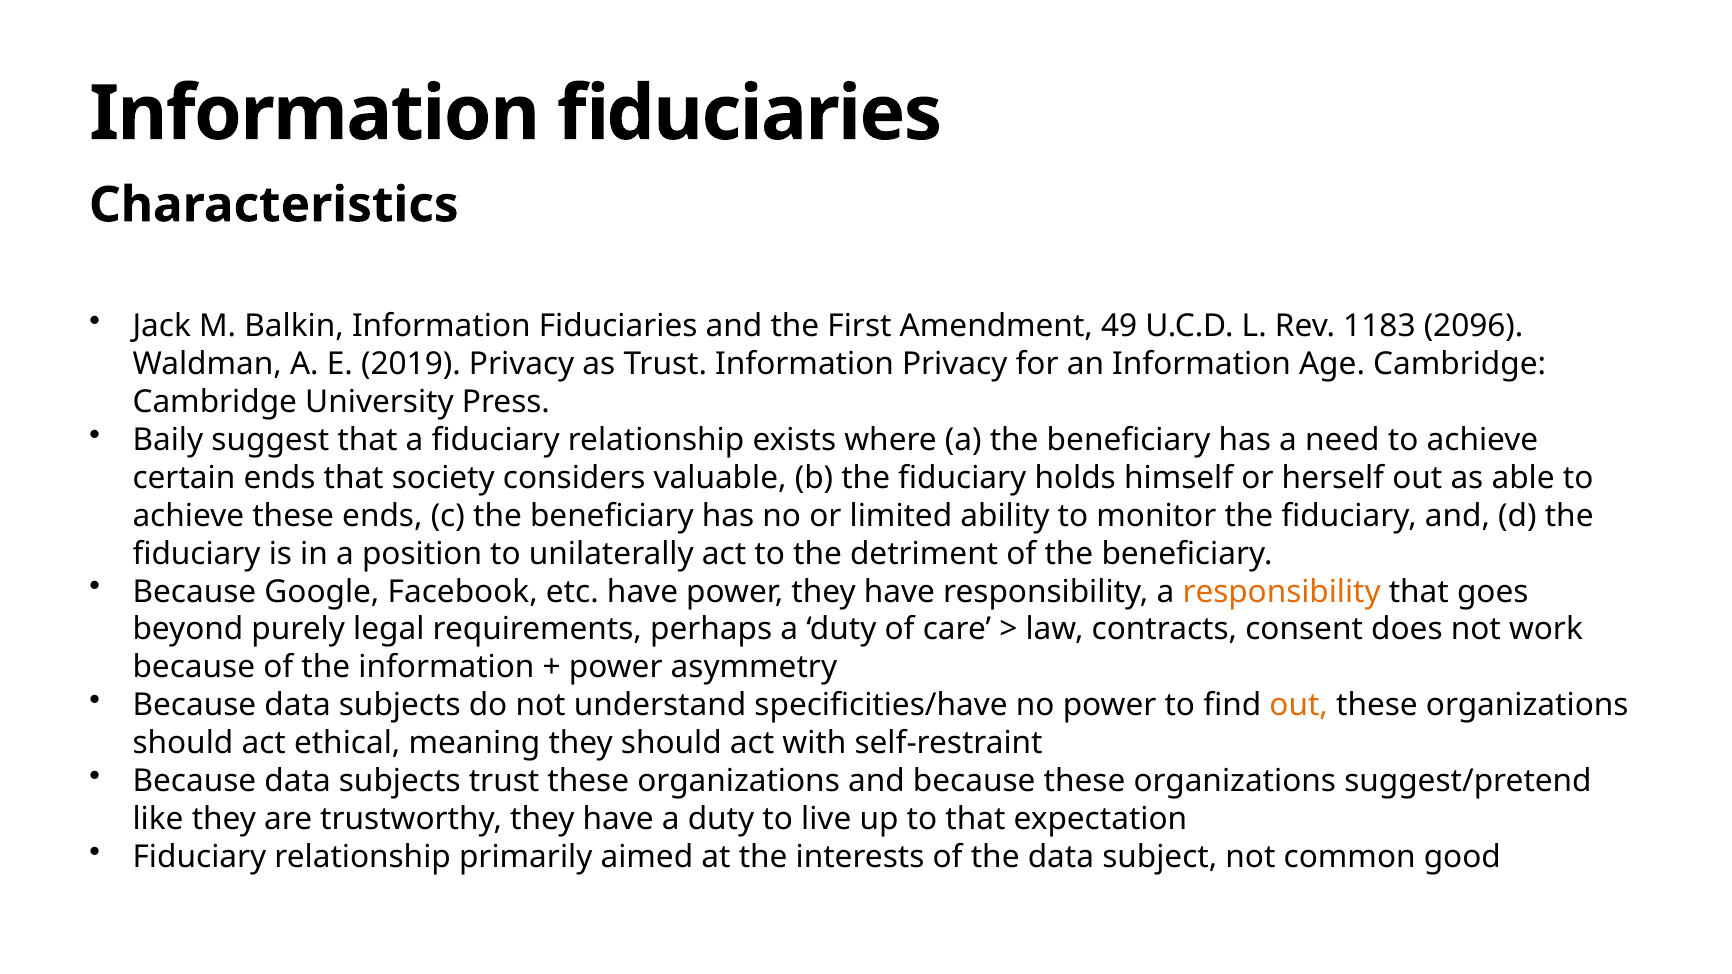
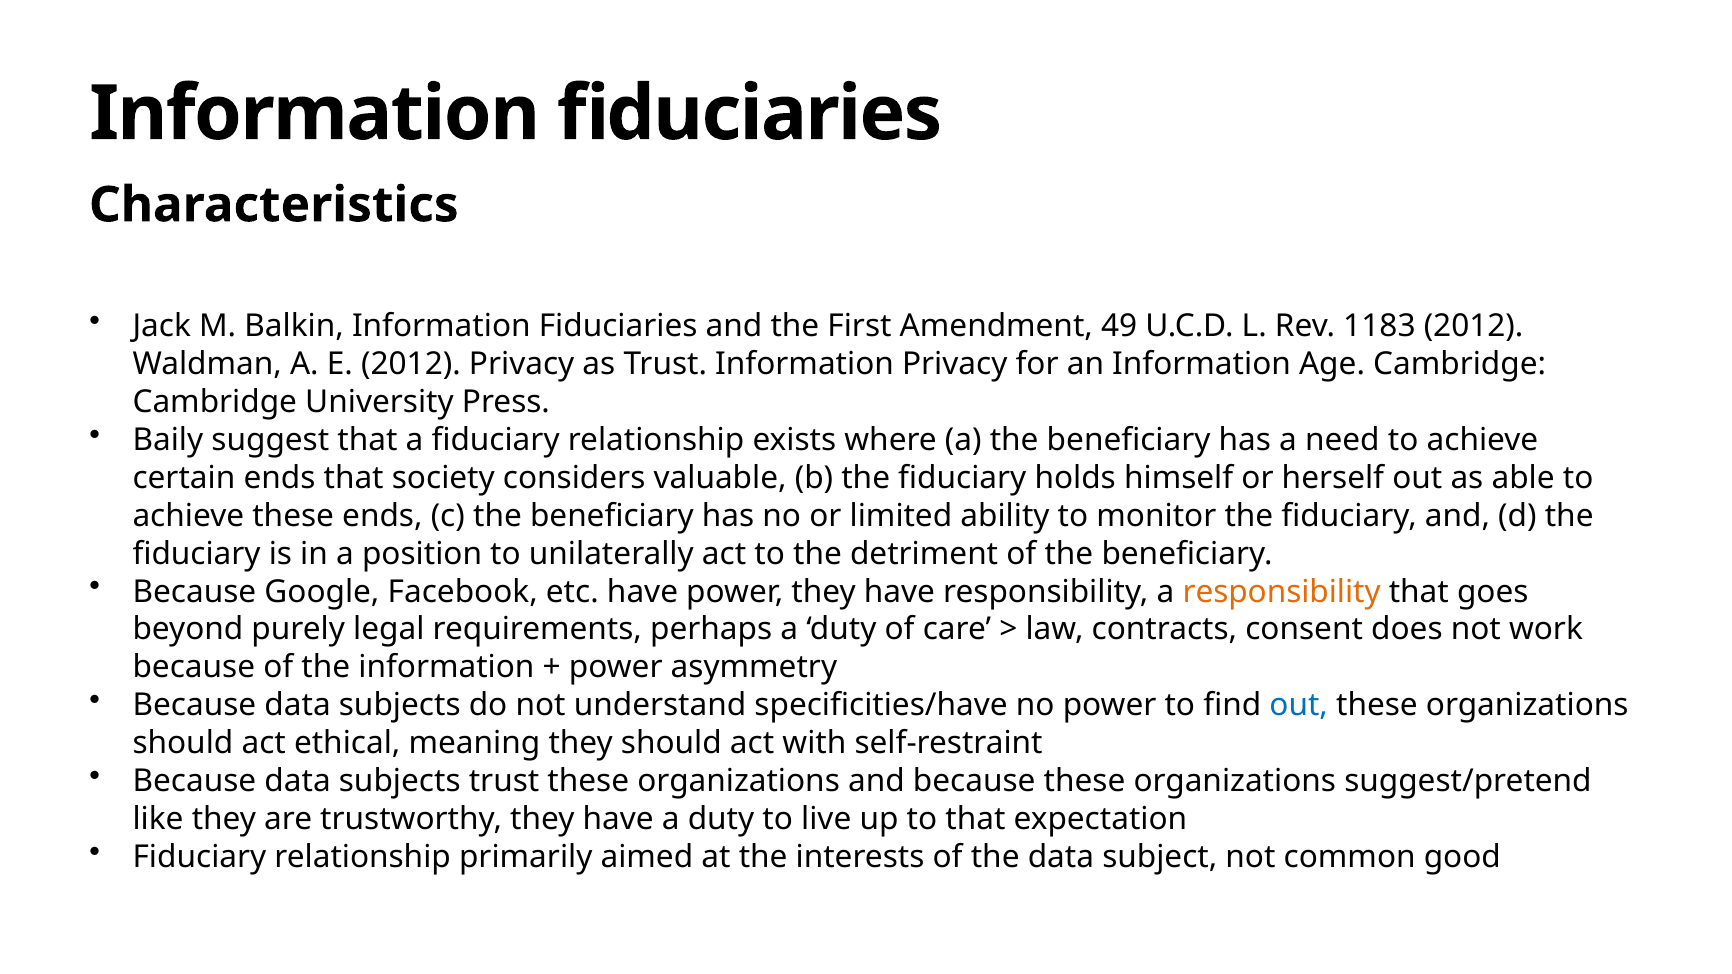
1183 2096: 2096 -> 2012
E 2019: 2019 -> 2012
out at (1299, 705) colour: orange -> blue
